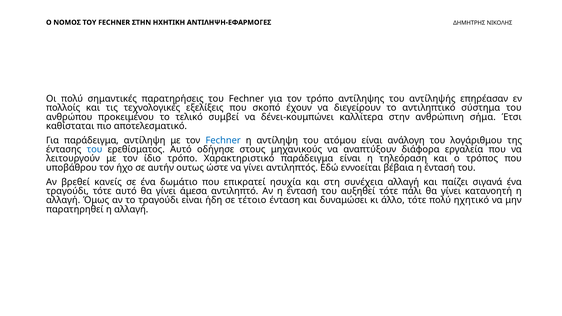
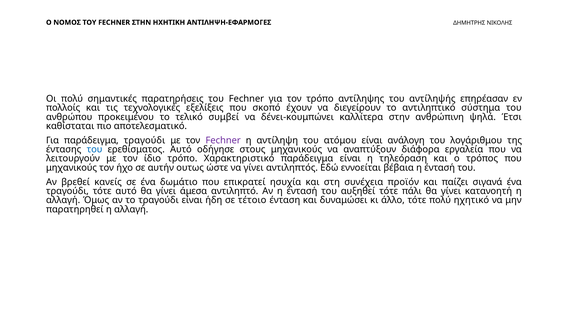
σήμα: σήμα -> ψηλά
παράδειγμα αντίληψη: αντίληψη -> τραγούδι
Fechner at (223, 140) colour: blue -> purple
υποβάθρου at (71, 168): υποβάθρου -> μηχανικούς
συνέχεια αλλαγή: αλλαγή -> προϊόν
